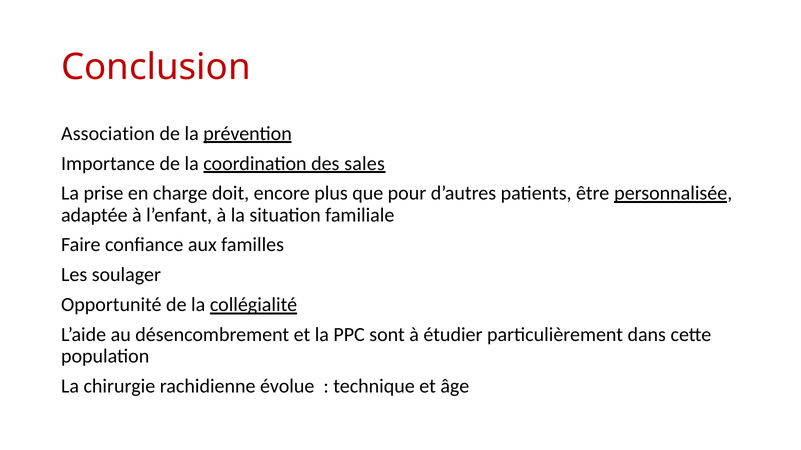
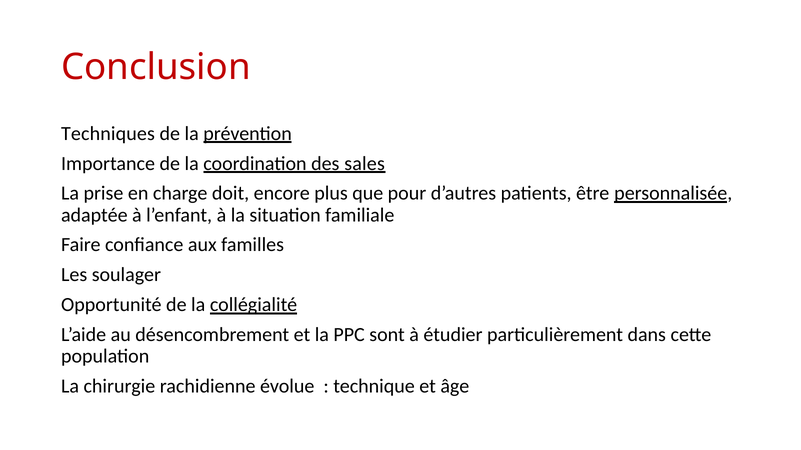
Association: Association -> Techniques
